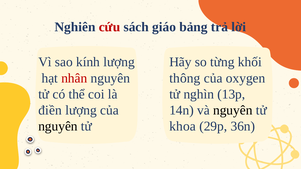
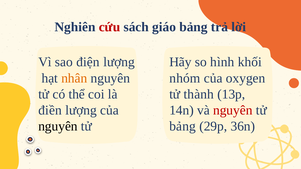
kính: kính -> điện
từng: từng -> hình
nhân colour: red -> orange
thông: thông -> nhóm
nghìn: nghìn -> thành
nguyên at (233, 110) colour: black -> red
khoa at (183, 126): khoa -> bảng
